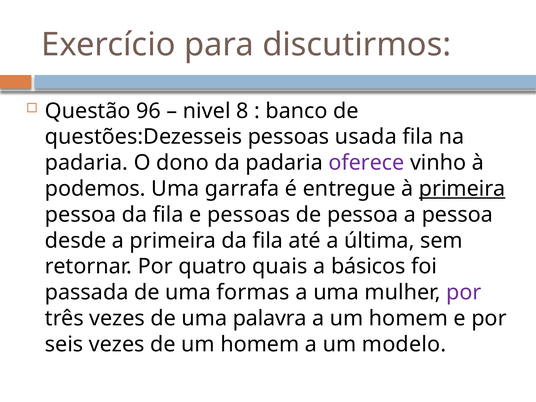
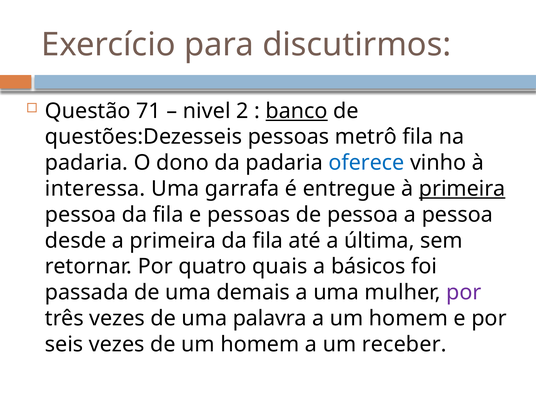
96: 96 -> 71
8: 8 -> 2
banco underline: none -> present
usada: usada -> metrô
oferece colour: purple -> blue
podemos: podemos -> interessa
formas: formas -> demais
modelo: modelo -> receber
